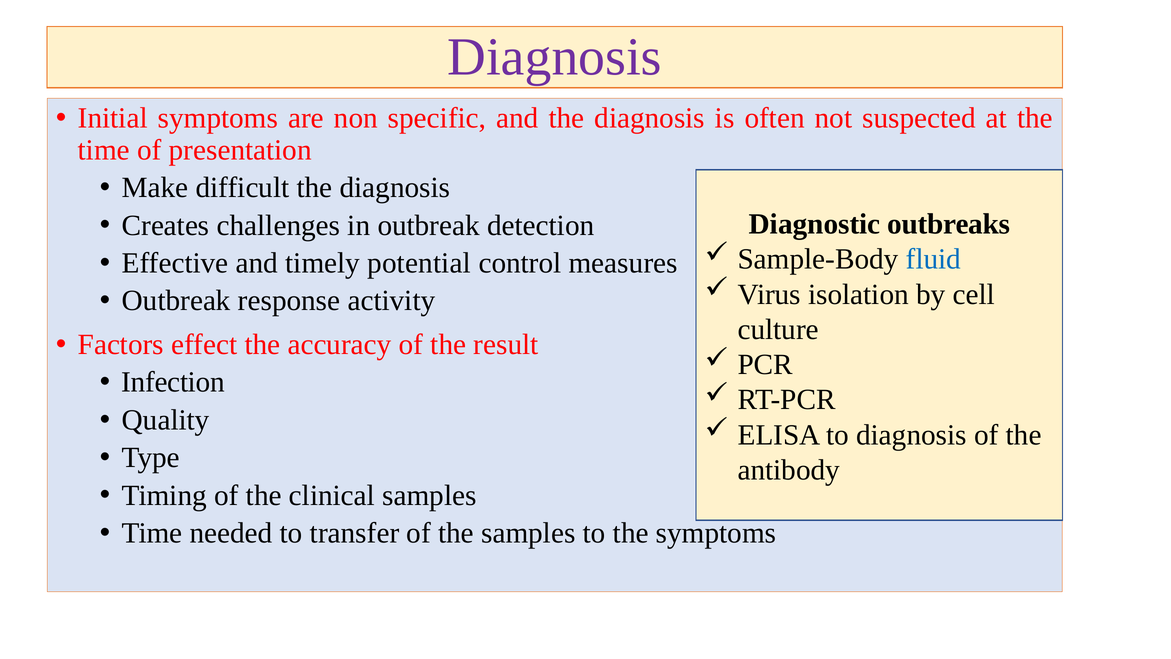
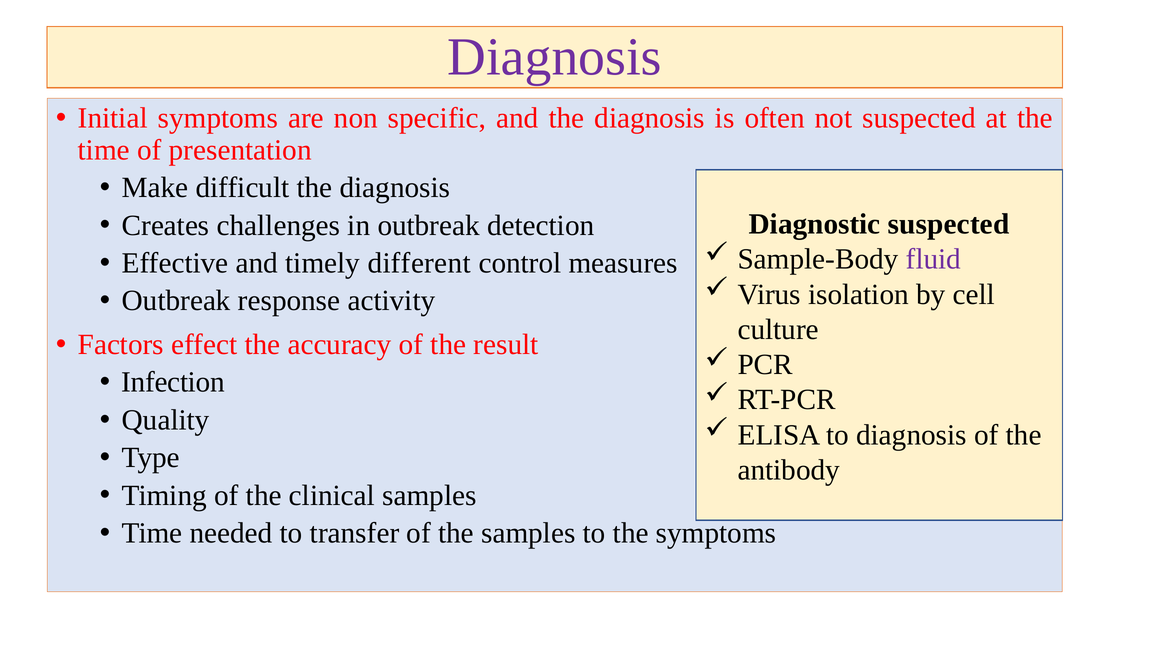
Diagnostic outbreaks: outbreaks -> suspected
fluid colour: blue -> purple
potential: potential -> different
